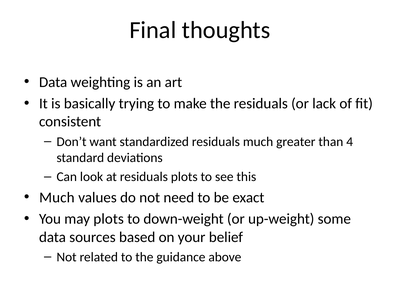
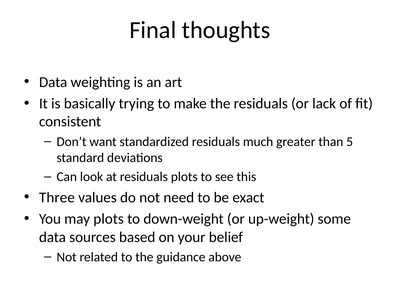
4: 4 -> 5
Much at (57, 197): Much -> Three
